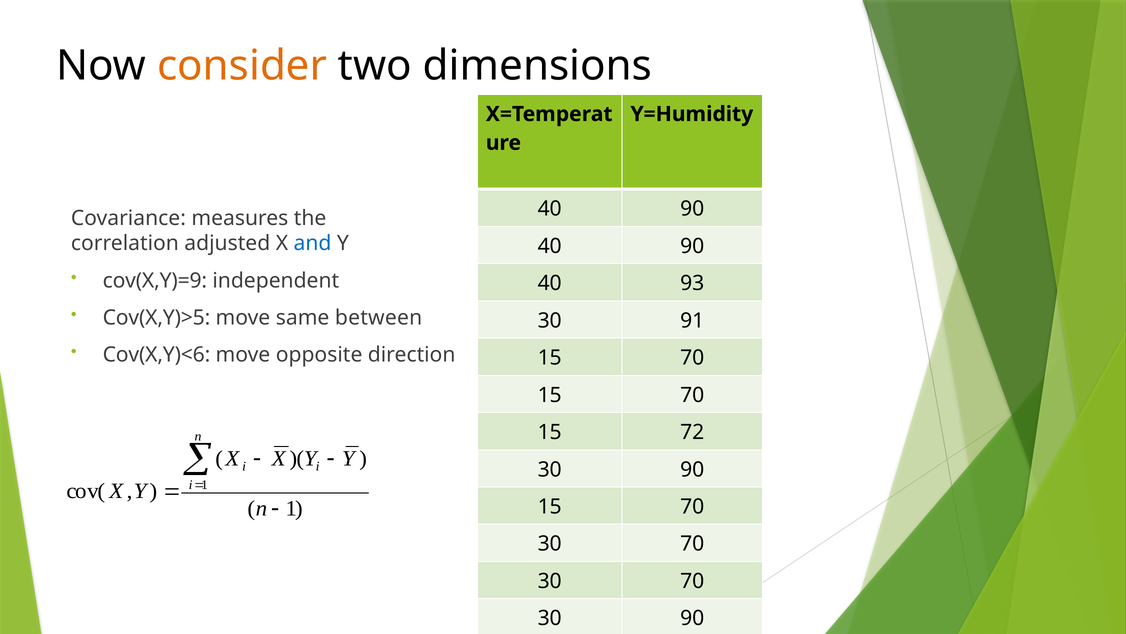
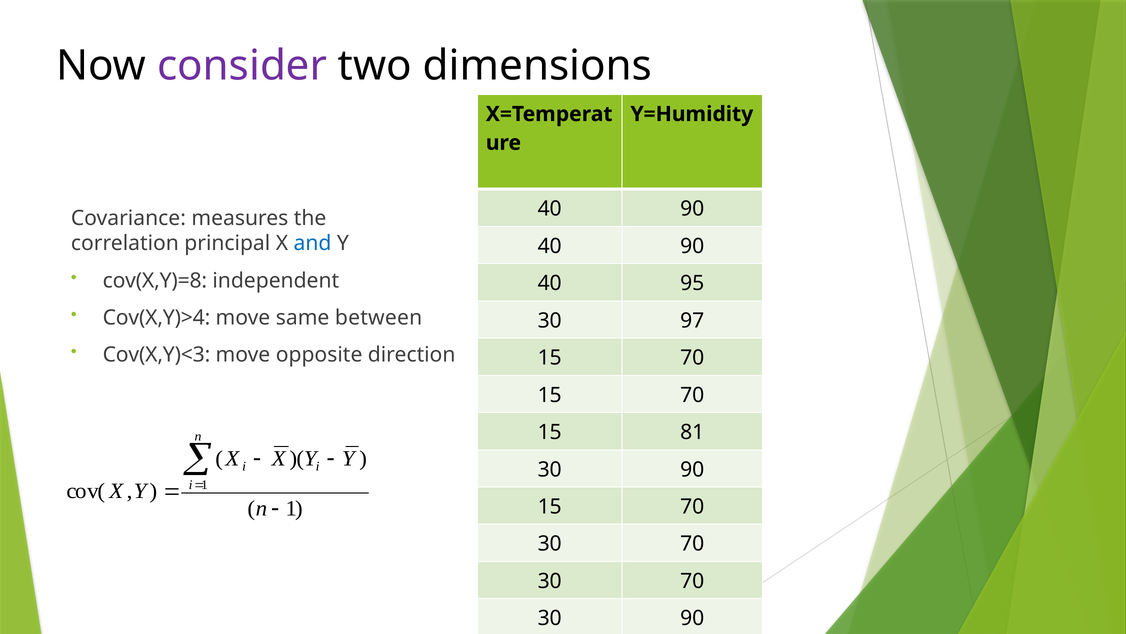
consider colour: orange -> purple
adjusted: adjusted -> principal
cov(X,Y)=9: cov(X,Y)=9 -> cov(X,Y)=8
93: 93 -> 95
Cov(X,Y)>5: Cov(X,Y)>5 -> Cov(X,Y)>4
91: 91 -> 97
Cov(X,Y)<6: Cov(X,Y)<6 -> Cov(X,Y)<3
72: 72 -> 81
